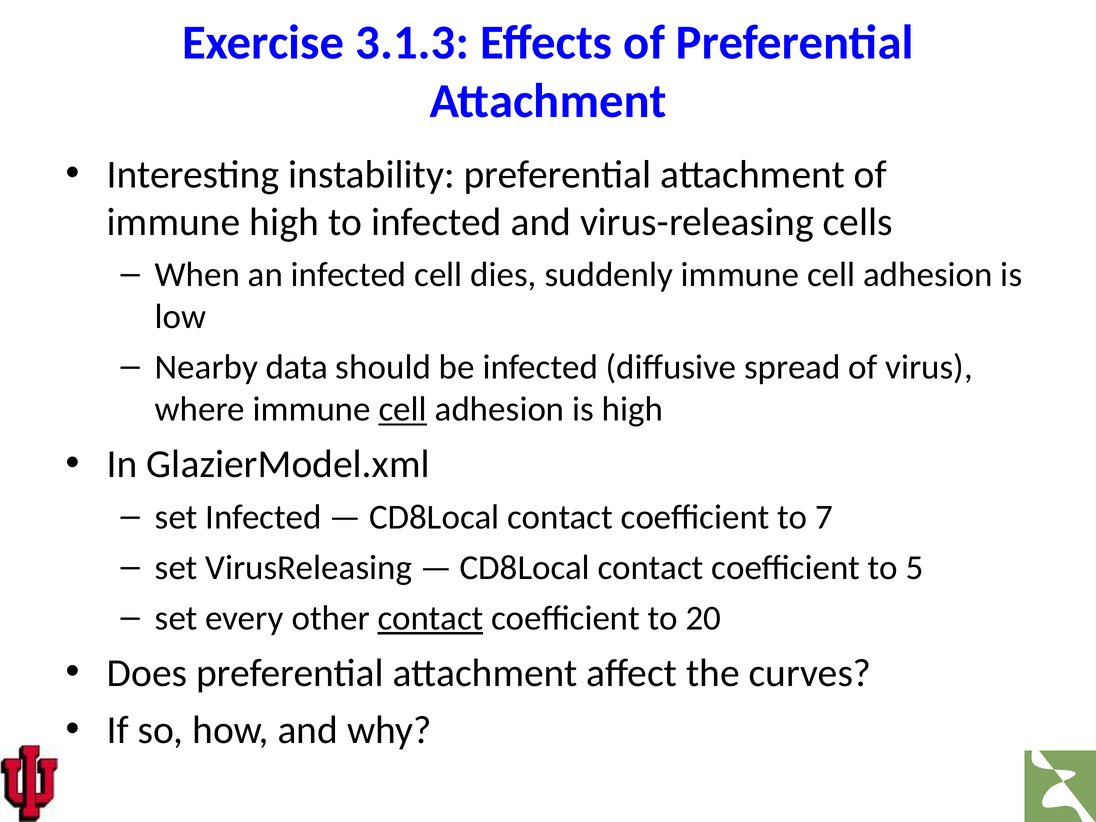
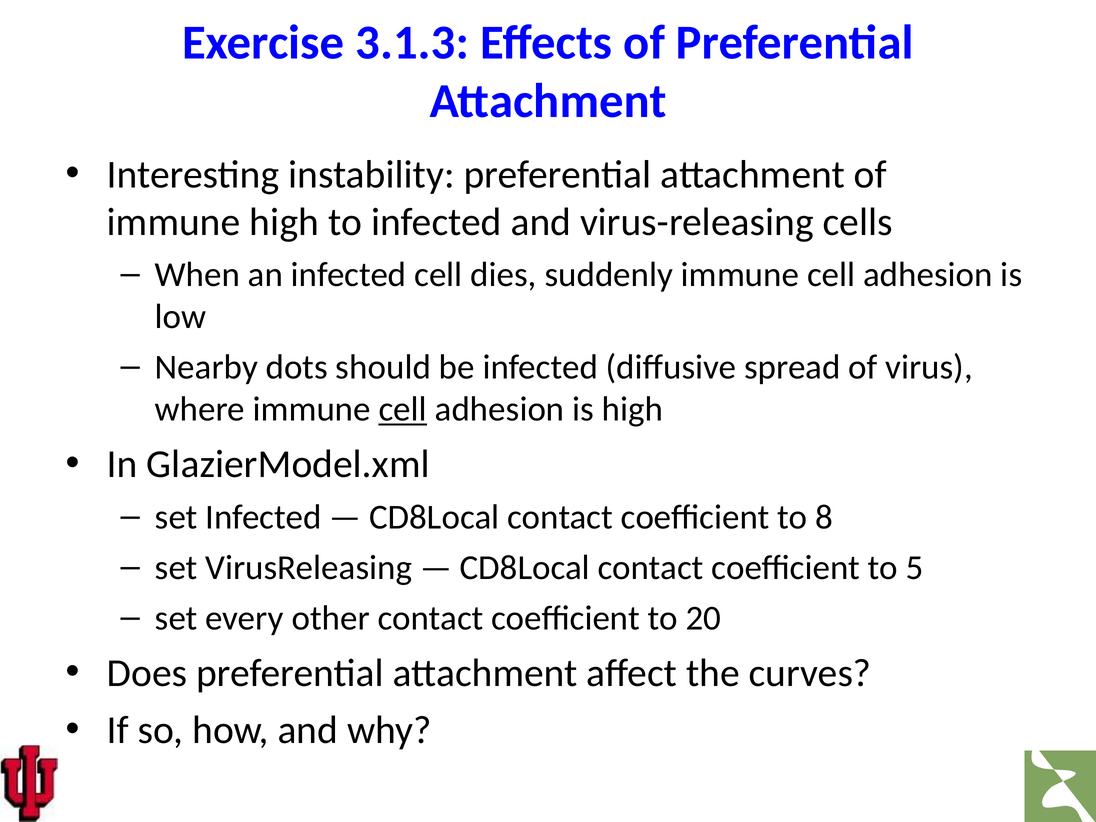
data: data -> dots
7: 7 -> 8
contact at (430, 618) underline: present -> none
